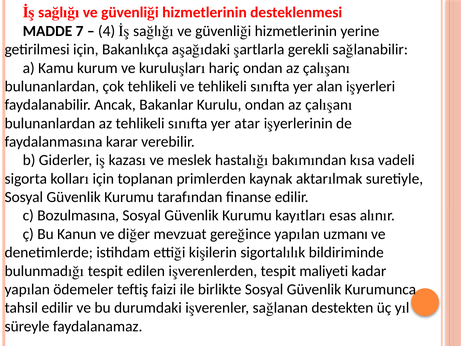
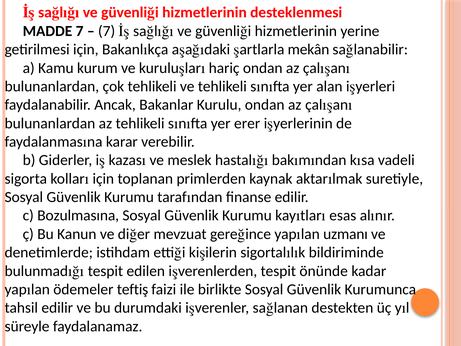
4 at (107, 31): 4 -> 7
gerekli: gerekli -> mekân
atar: atar -> erer
maliyeti: maliyeti -> önünde
